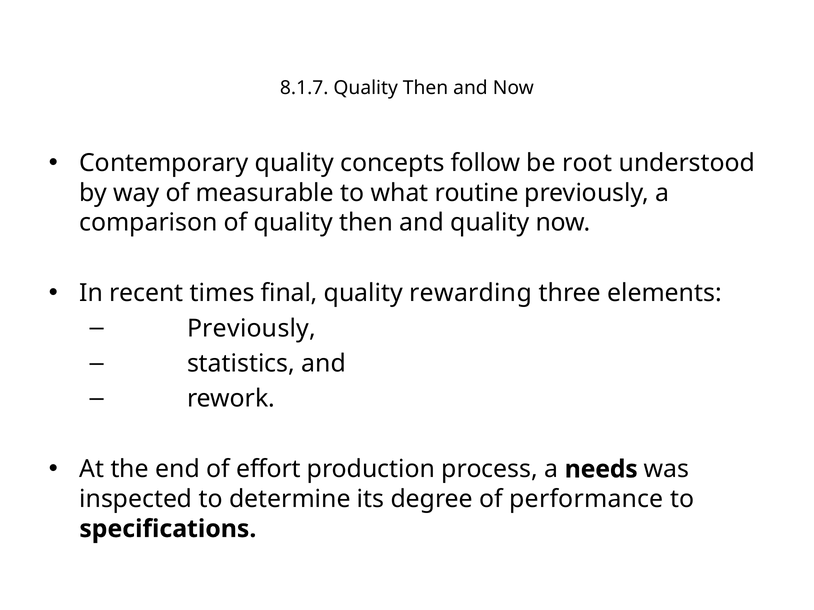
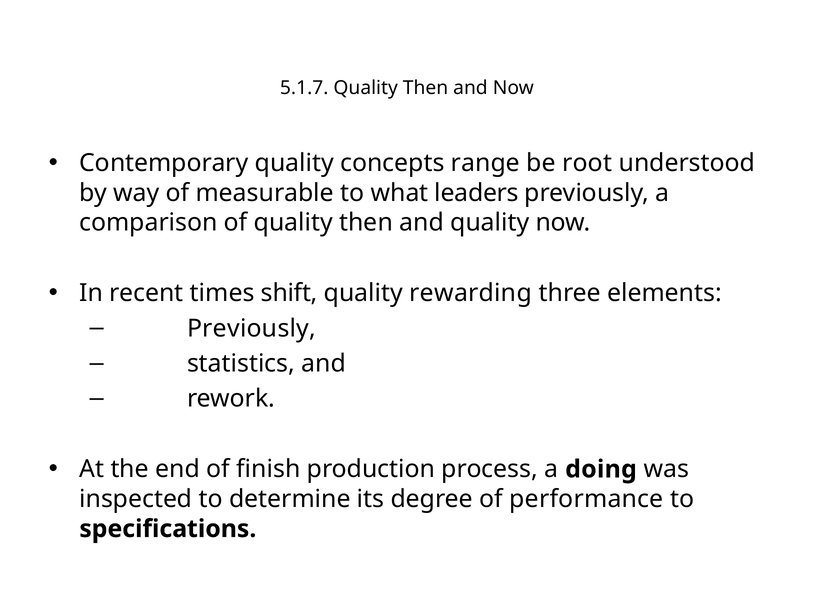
8.1.7: 8.1.7 -> 5.1.7
follow: follow -> range
routine: routine -> leaders
final: final -> shift
effort: effort -> finish
needs: needs -> doing
